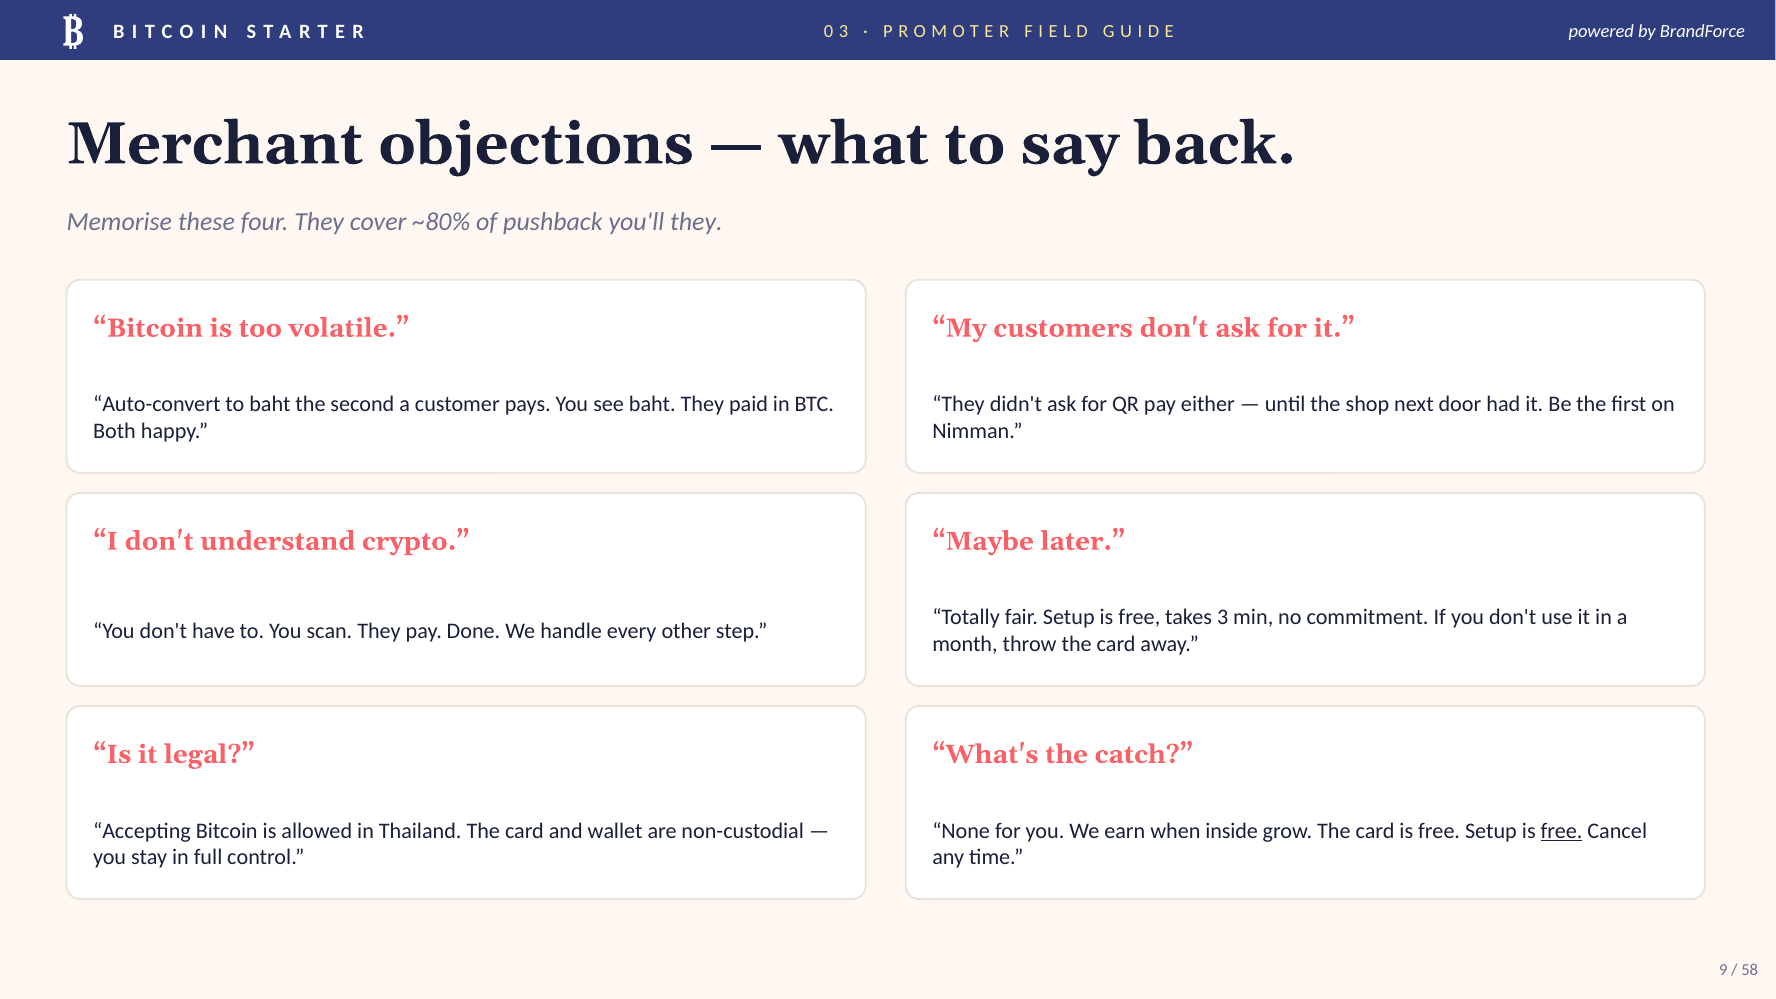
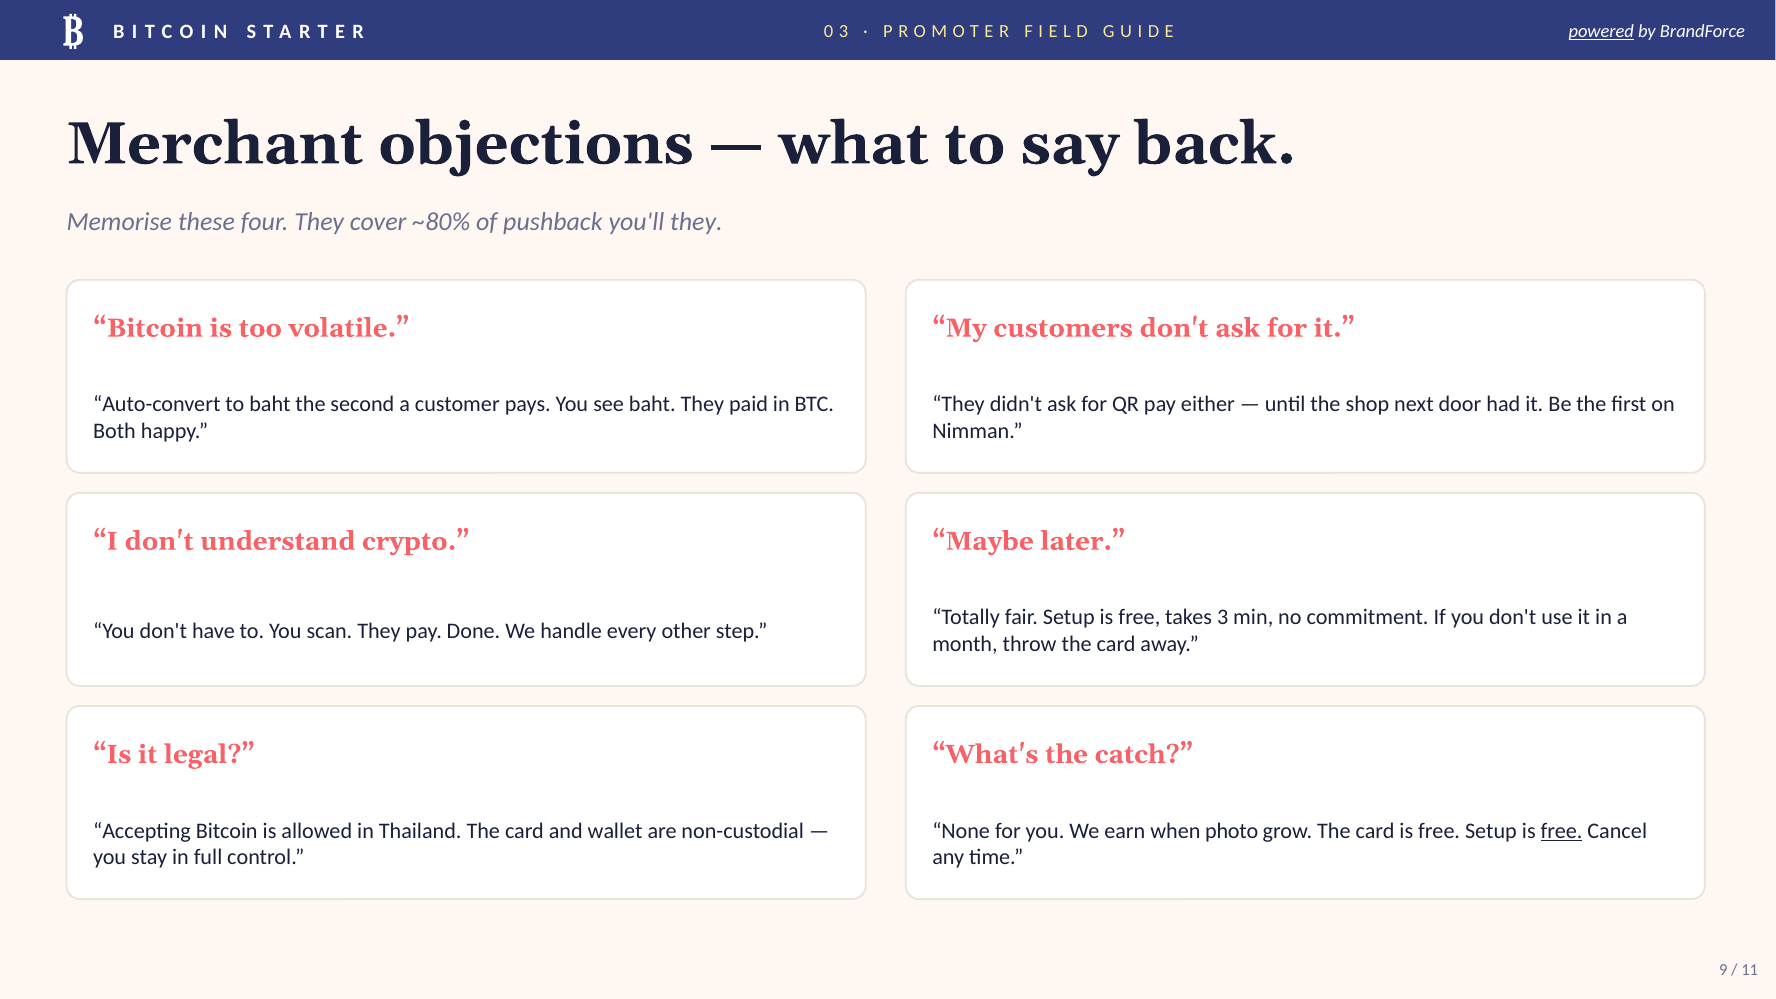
powered underline: none -> present
inside: inside -> photo
58: 58 -> 11
